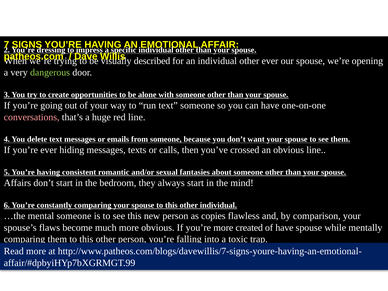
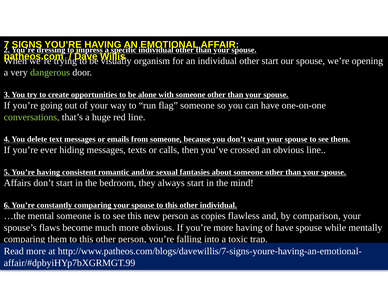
described: described -> organism
other ever: ever -> start
run text: text -> flag
conversations at (32, 117) colour: pink -> light green
more created: created -> having
